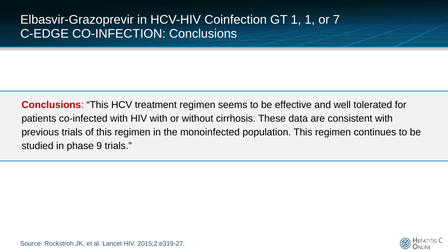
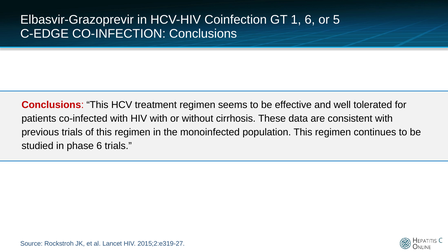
1 1: 1 -> 6
7: 7 -> 5
phase 9: 9 -> 6
